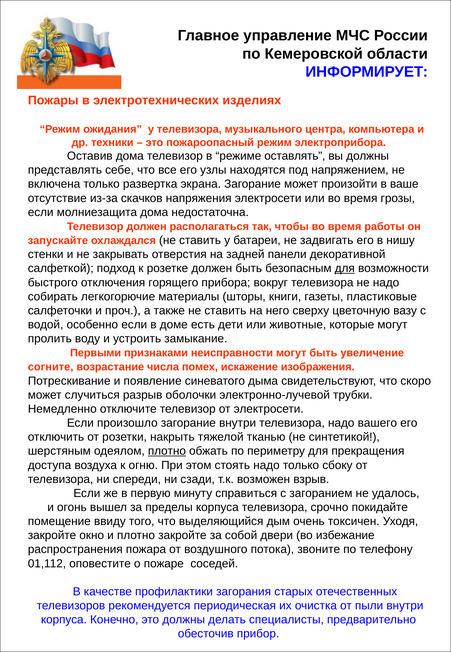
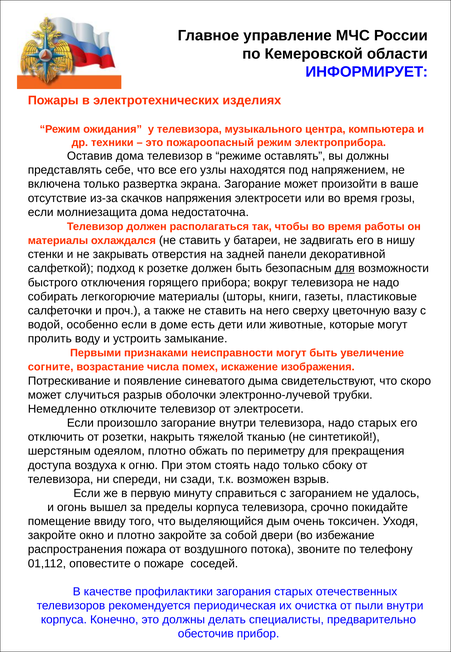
запускайте at (58, 240): запускайте -> материалы
надо вашего: вашего -> старых
плотно at (167, 451) underline: present -> none
